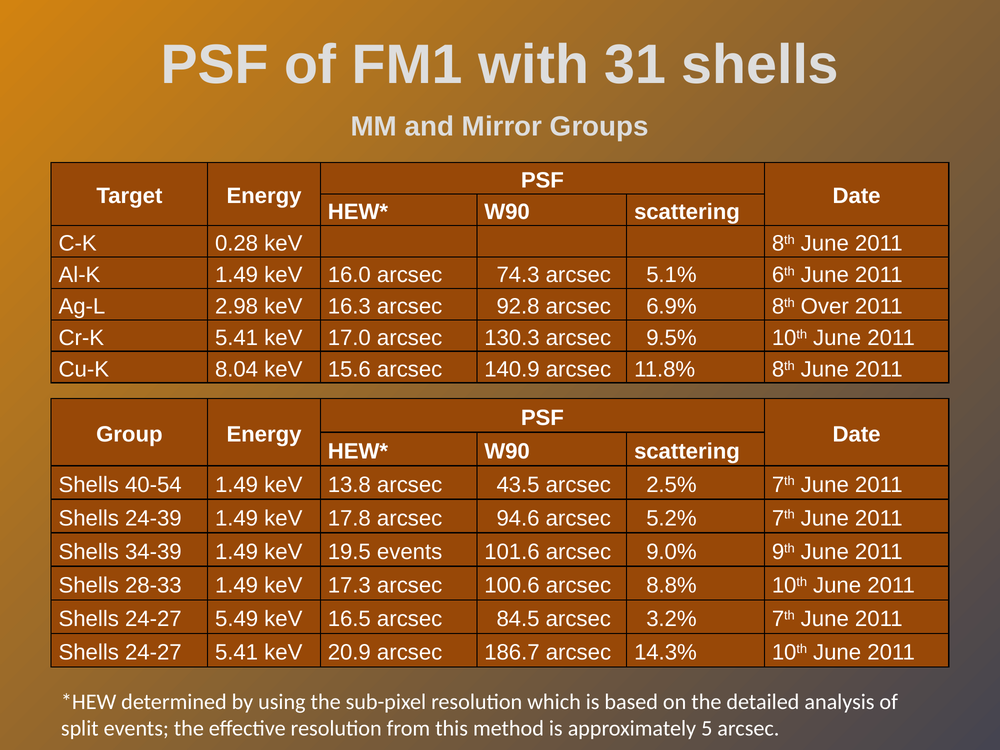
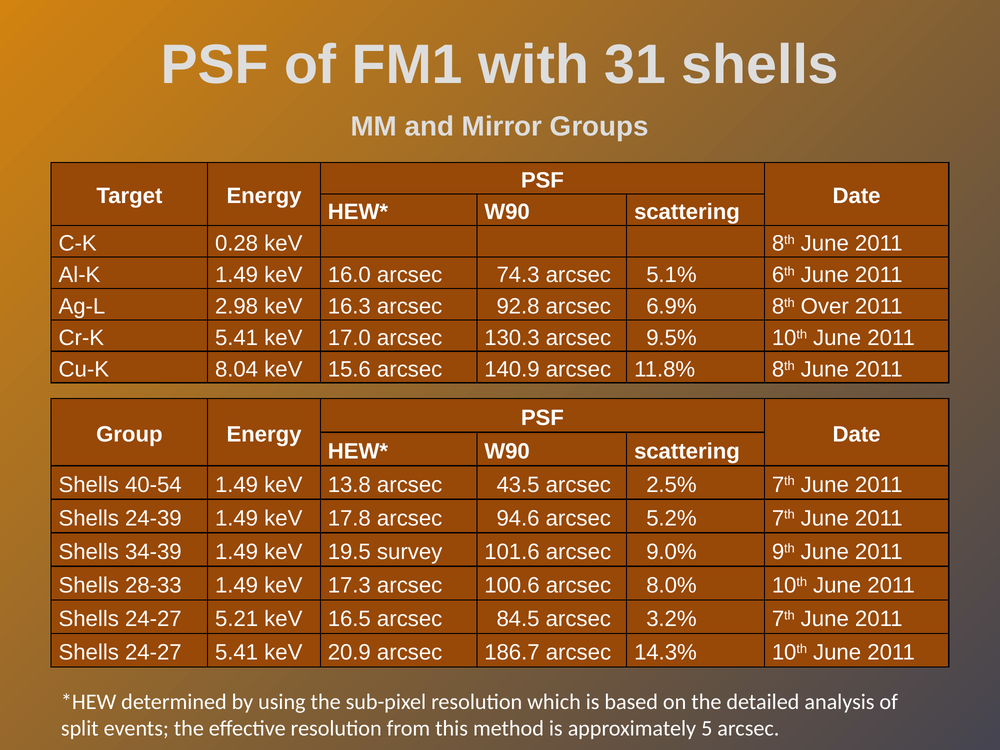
19.5 events: events -> survey
8.8%: 8.8% -> 8.0%
5.49: 5.49 -> 5.21
